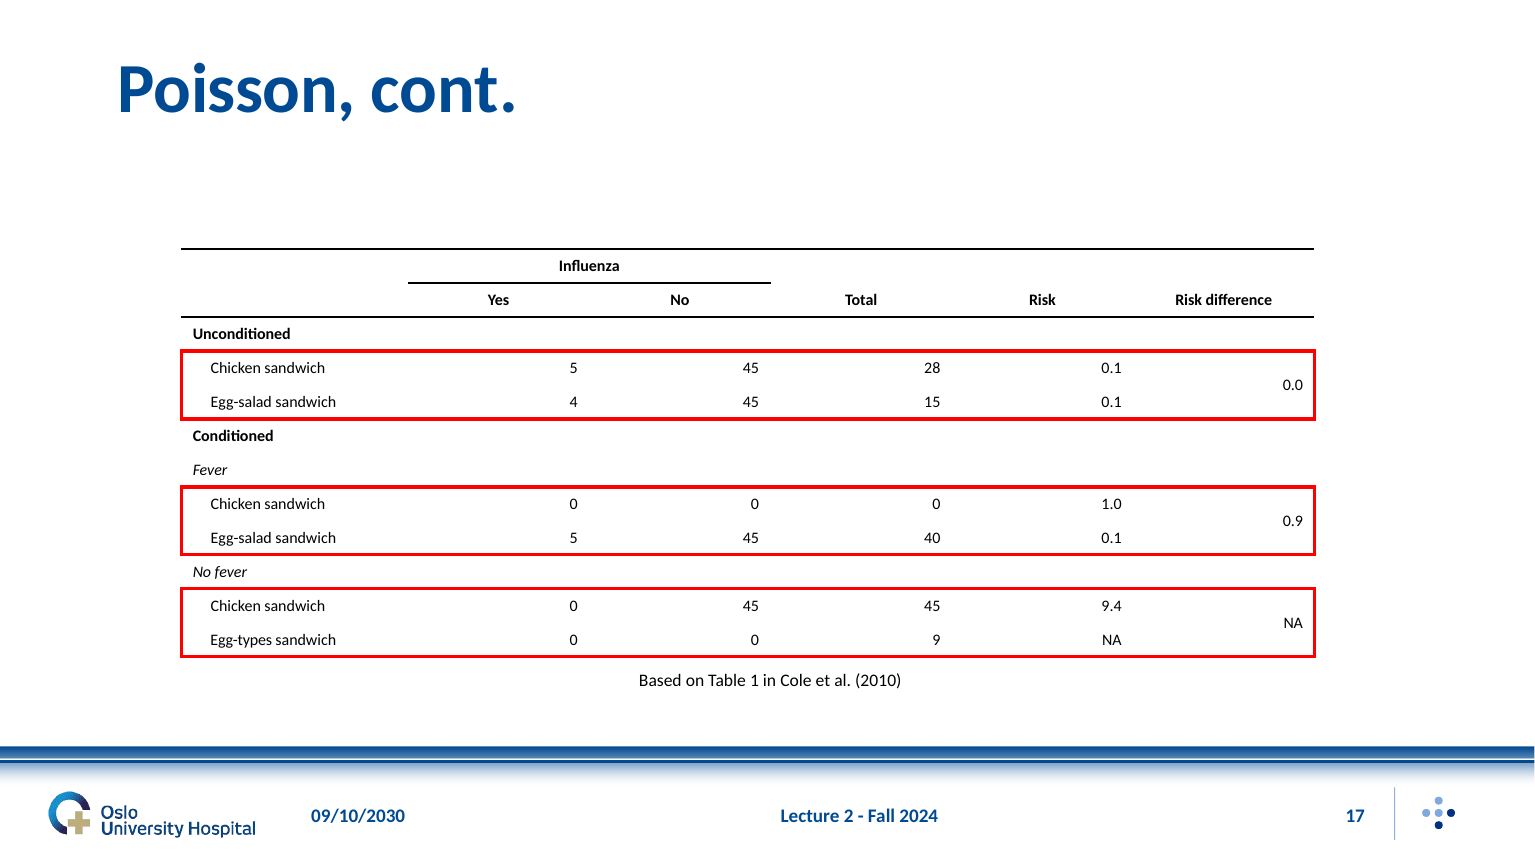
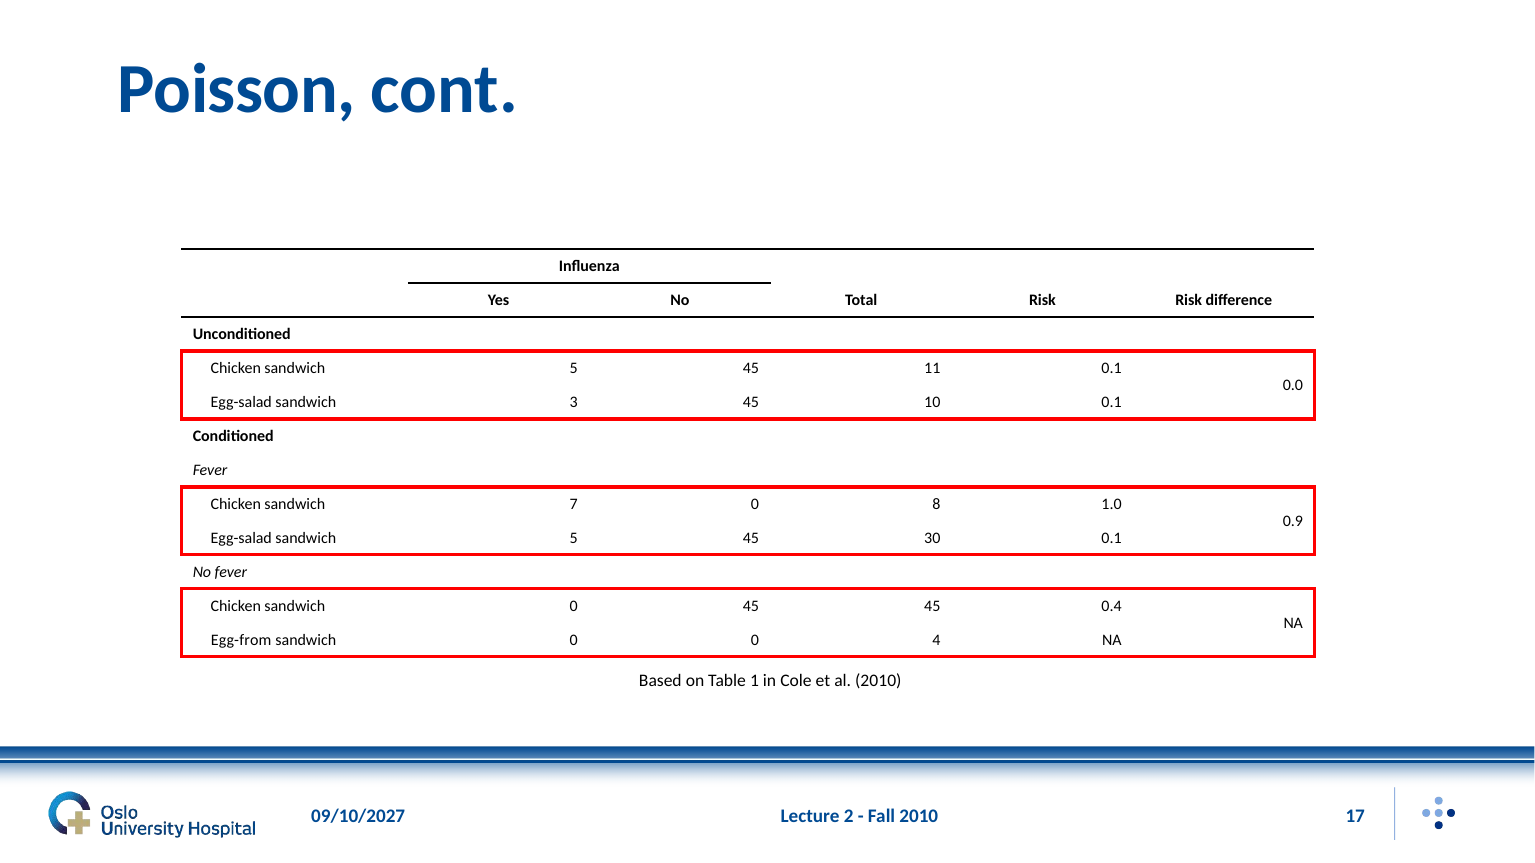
28: 28 -> 11
4: 4 -> 3
15: 15 -> 10
0 at (574, 504): 0 -> 7
0 at (936, 504): 0 -> 8
40: 40 -> 30
9.4: 9.4 -> 0.4
Egg-types: Egg-types -> Egg-from
9: 9 -> 4
Fall 2024: 2024 -> 2010
09/10/2030: 09/10/2030 -> 09/10/2027
